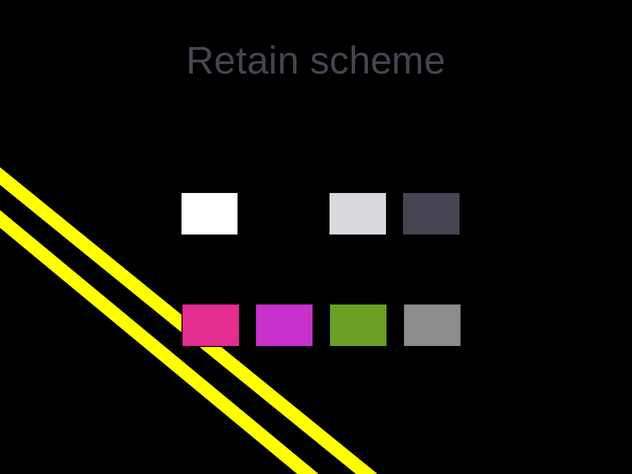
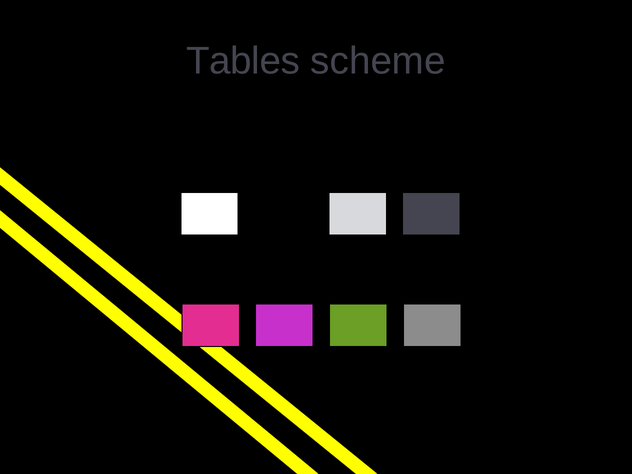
Retain: Retain -> Tables
